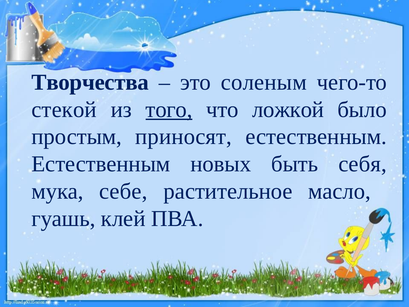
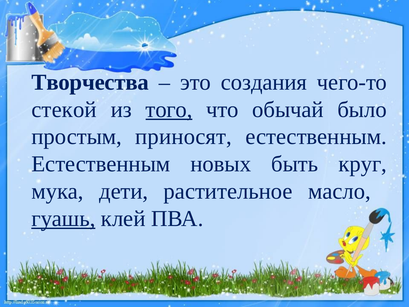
соленым: соленым -> создания
ложкой: ложкой -> обычай
себя: себя -> круг
себе: себе -> дети
гуашь underline: none -> present
